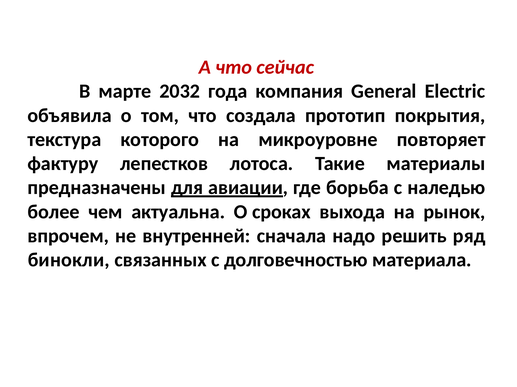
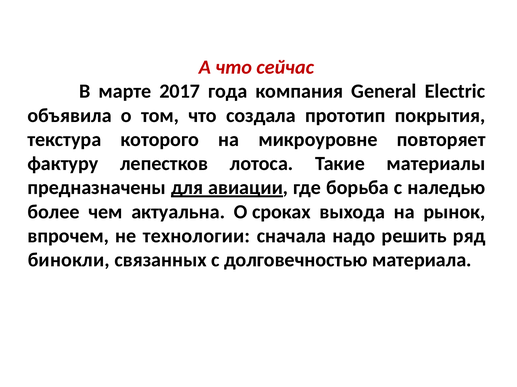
2032: 2032 -> 2017
внутренней: внутренней -> технологии
